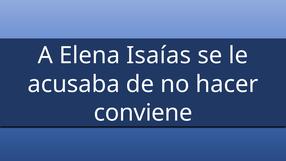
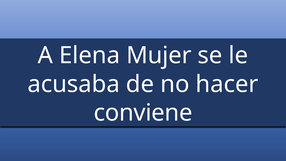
Isaías: Isaías -> Mujer
